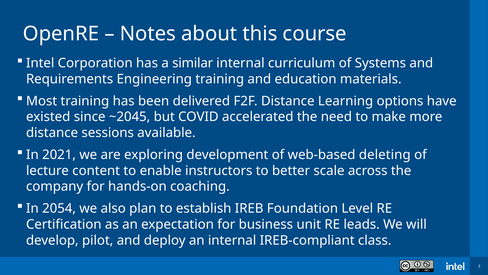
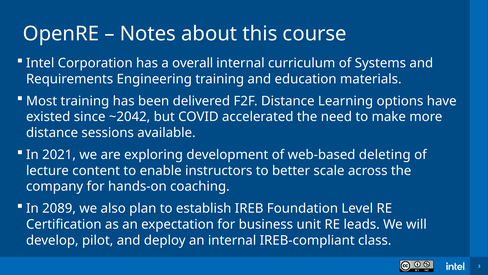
similar: similar -> overall
~2045: ~2045 -> ~2042
2054: 2054 -> 2089
